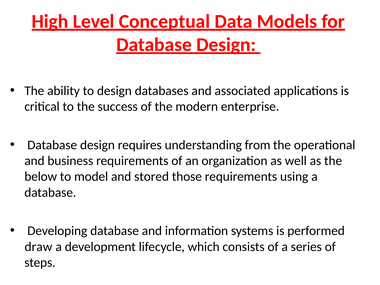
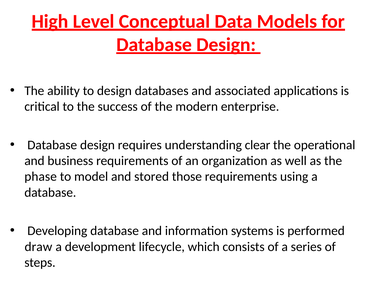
from: from -> clear
below: below -> phase
